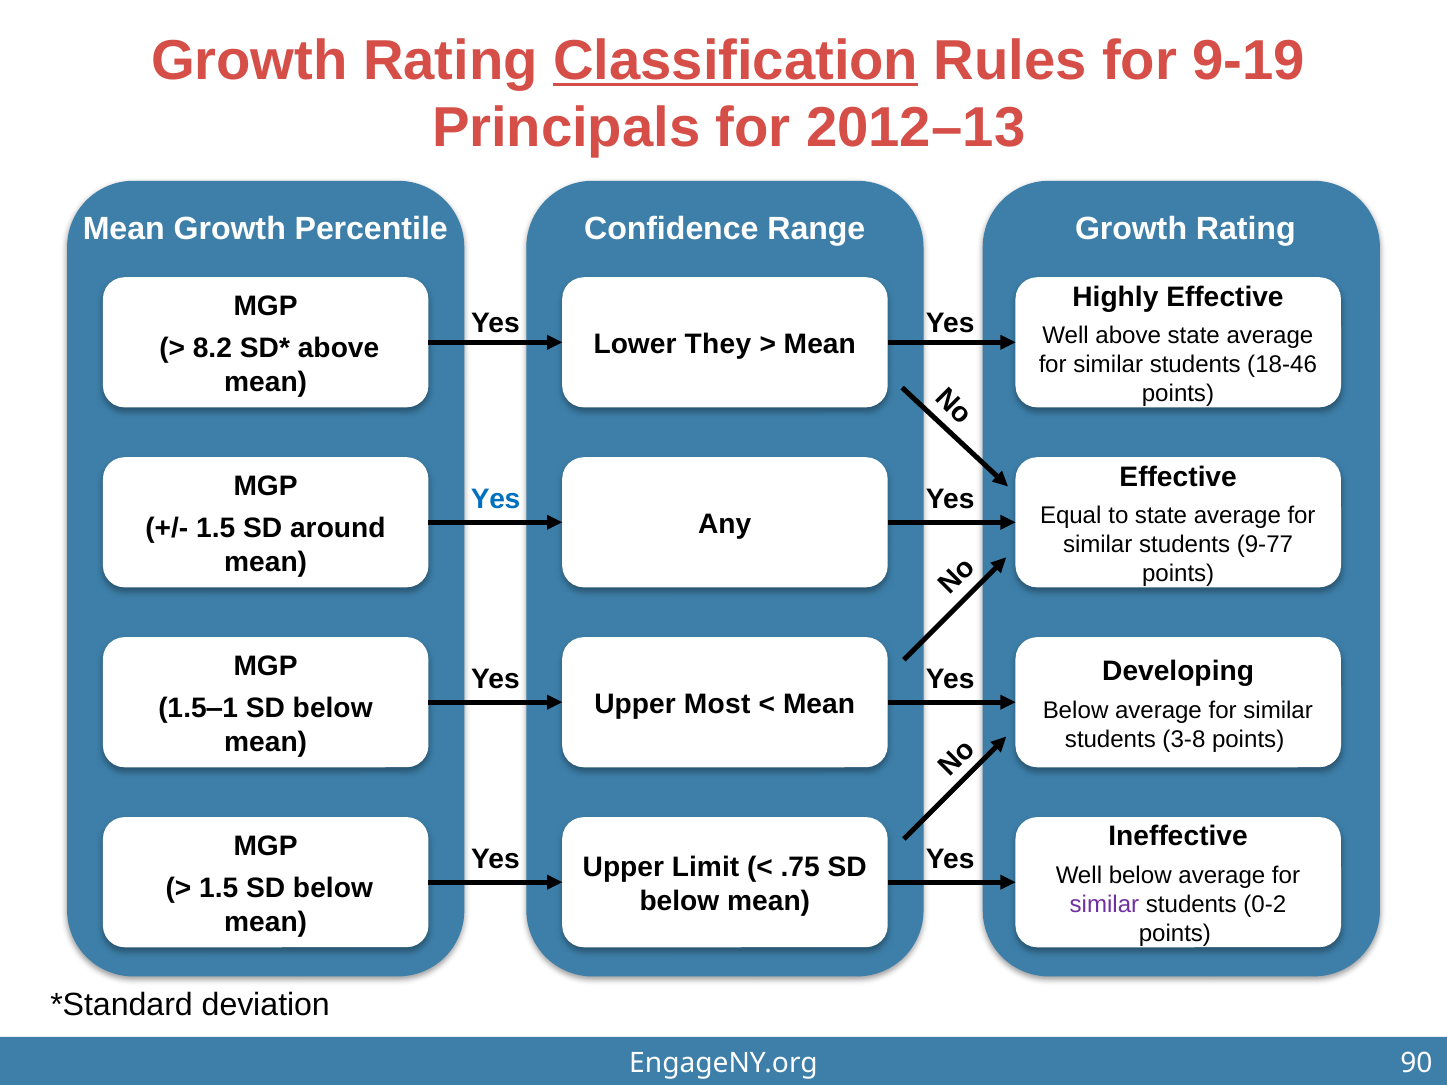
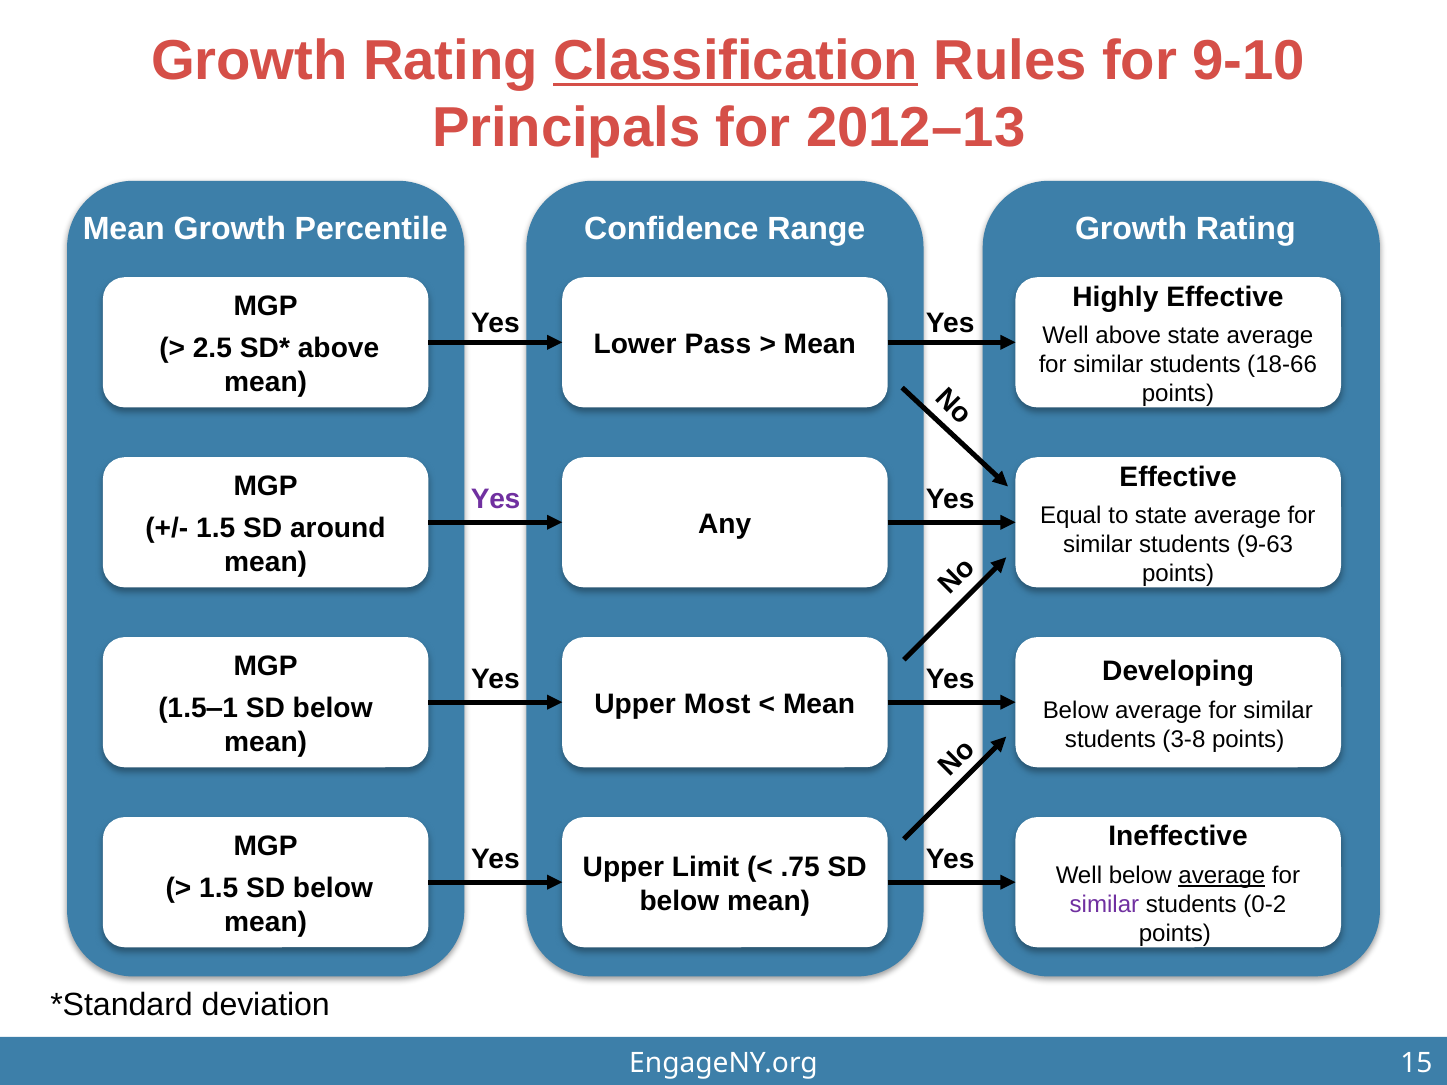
9-19: 9-19 -> 9-10
They: They -> Pass
8.2: 8.2 -> 2.5
18-46: 18-46 -> 18-66
Yes at (496, 500) colour: blue -> purple
9-77: 9-77 -> 9-63
average at (1222, 876) underline: none -> present
90: 90 -> 15
